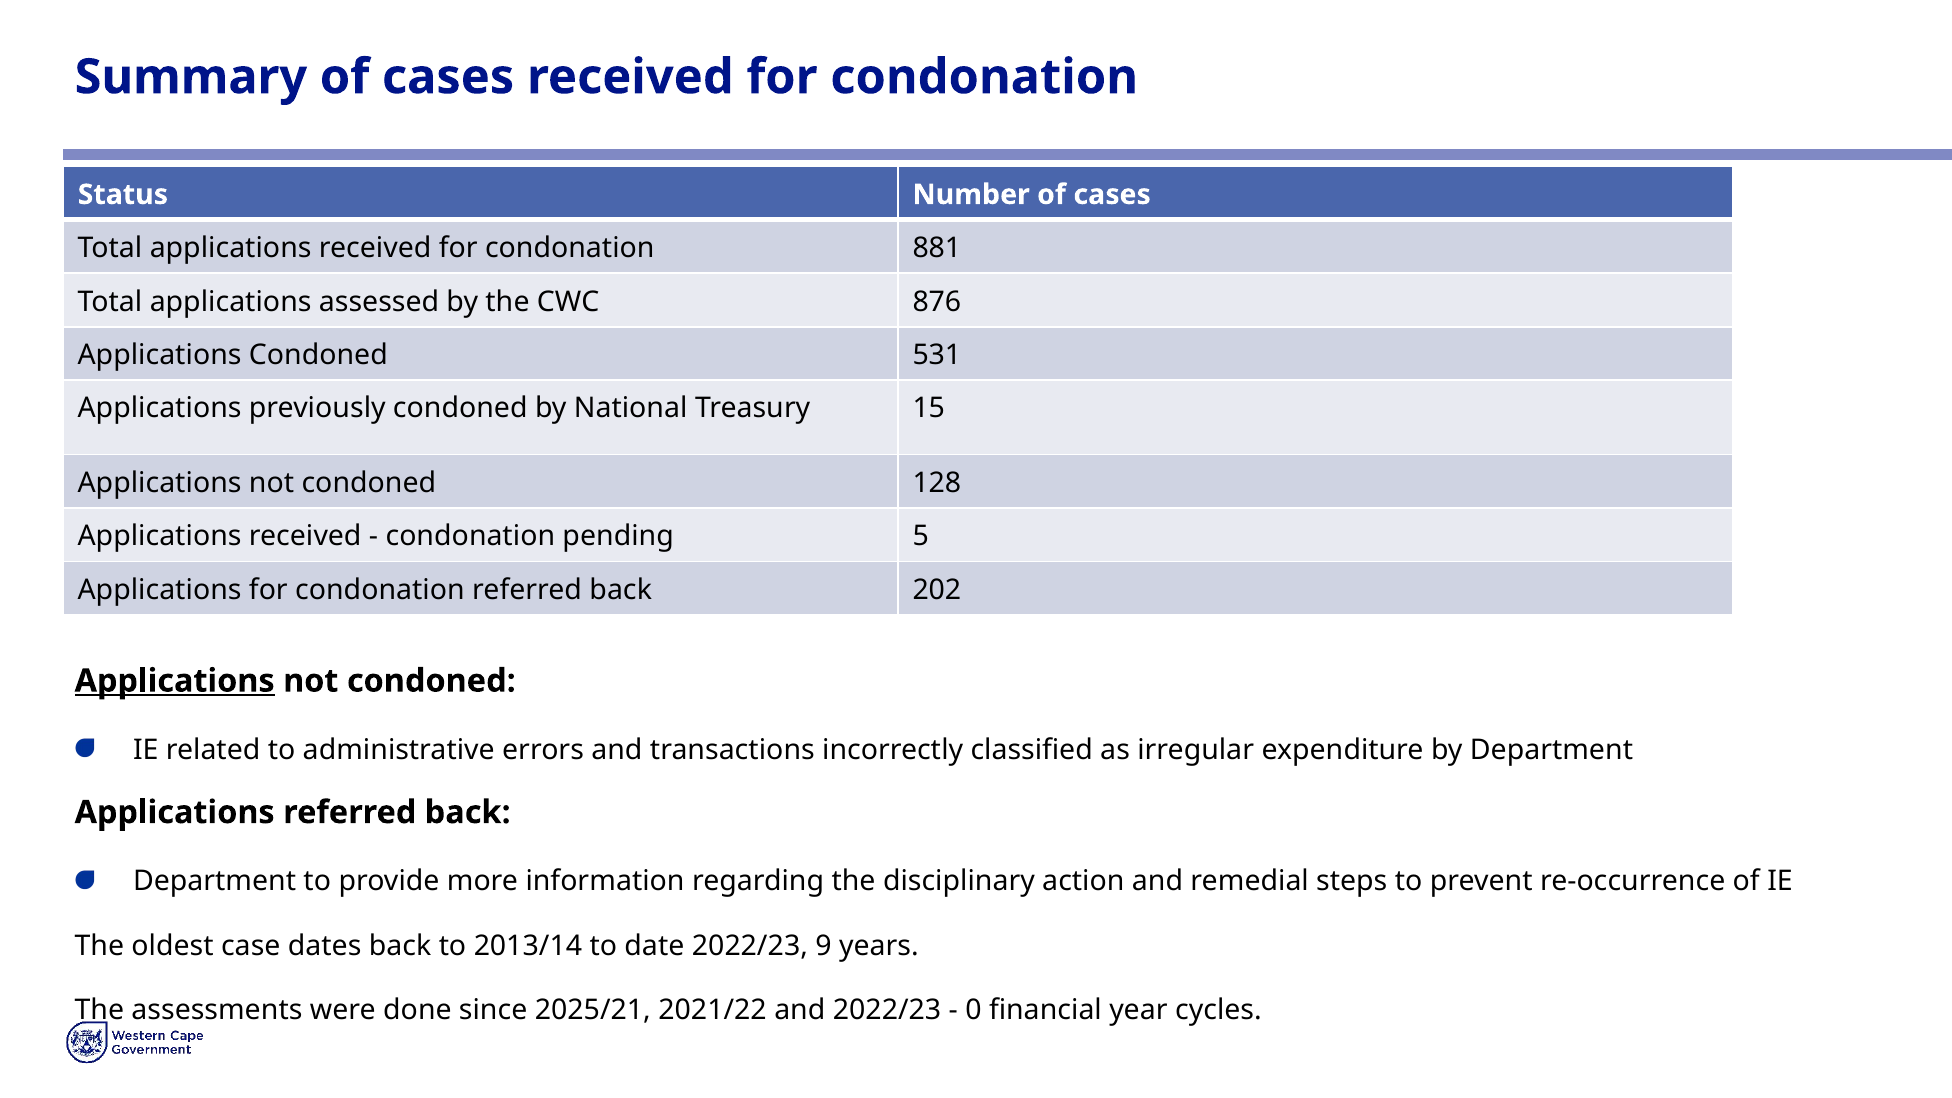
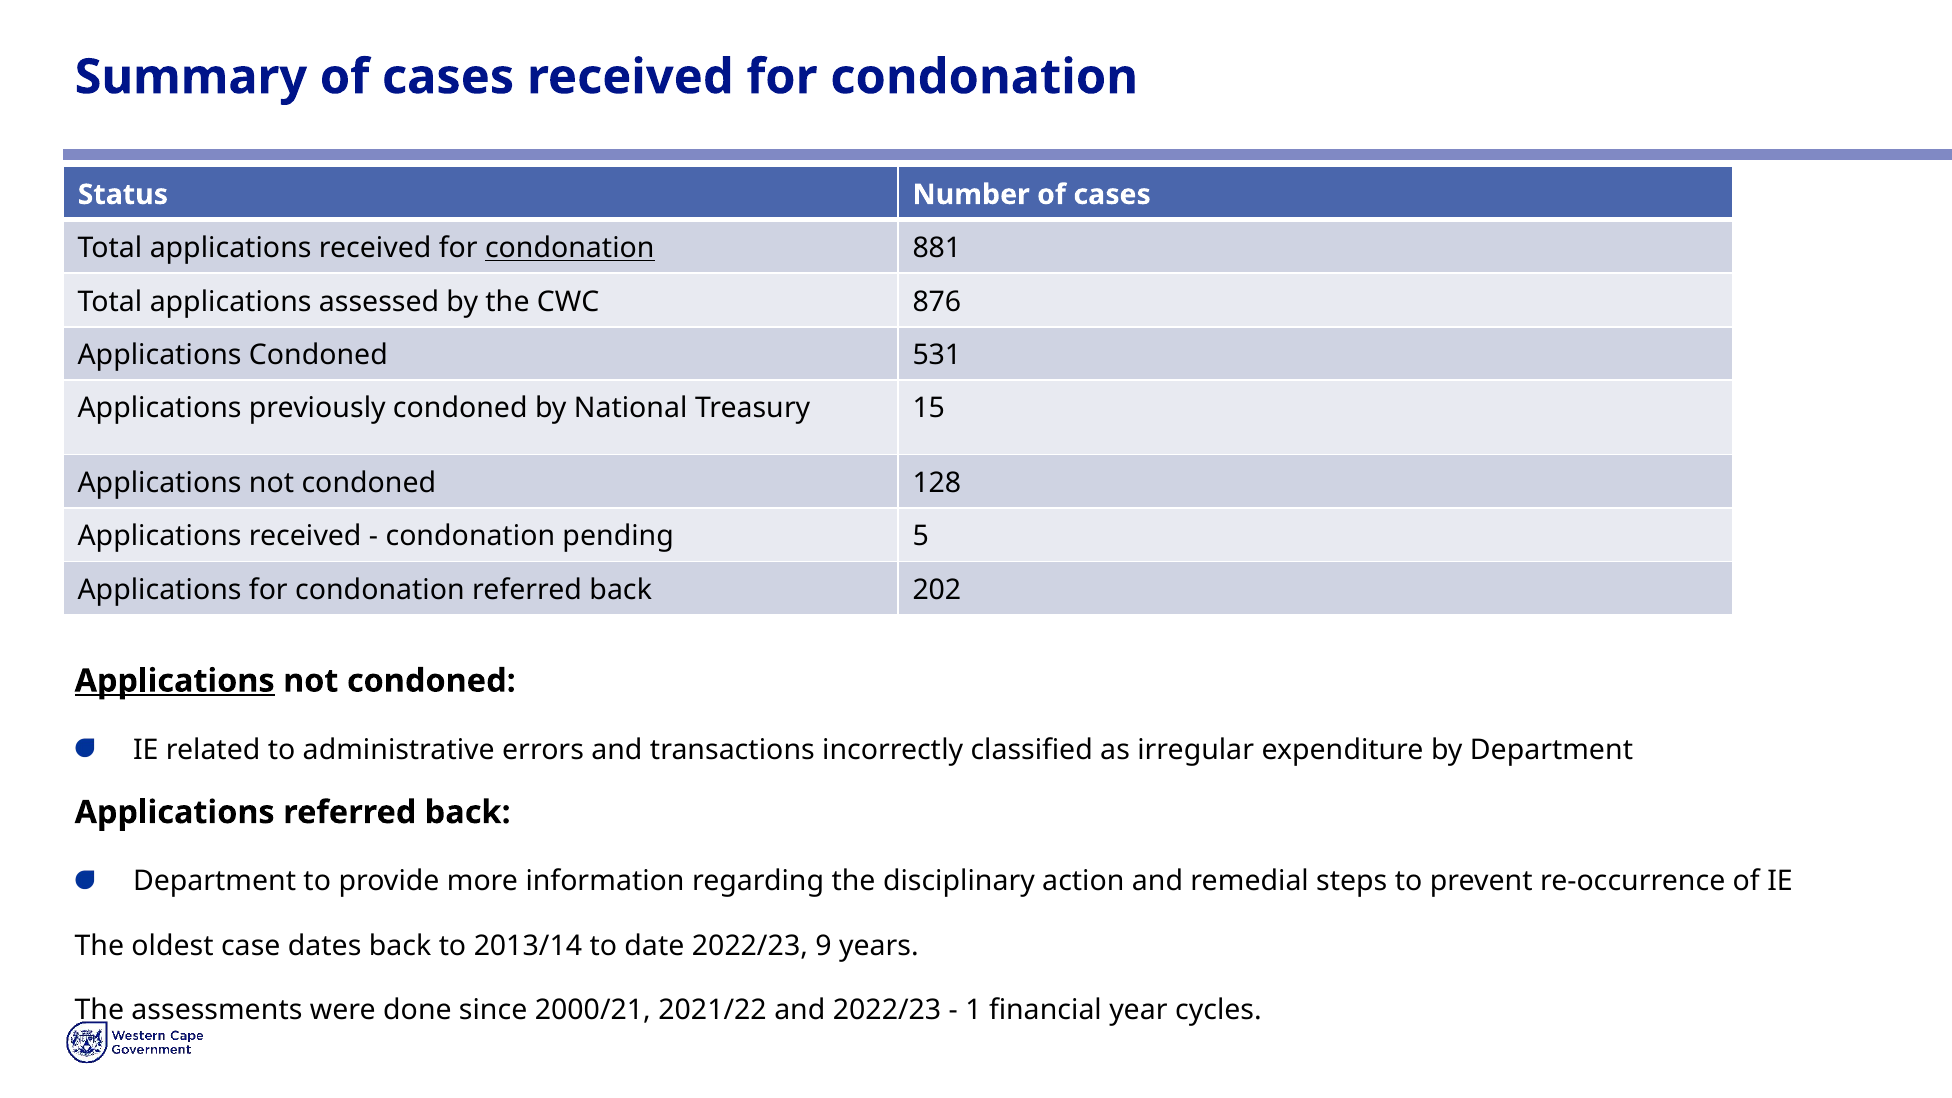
condonation at (570, 248) underline: none -> present
2025/21: 2025/21 -> 2000/21
0: 0 -> 1
